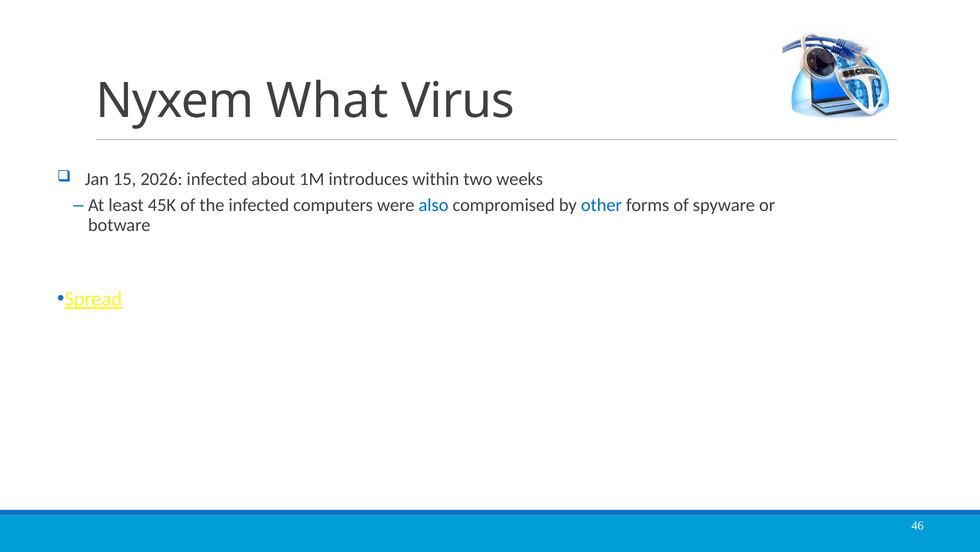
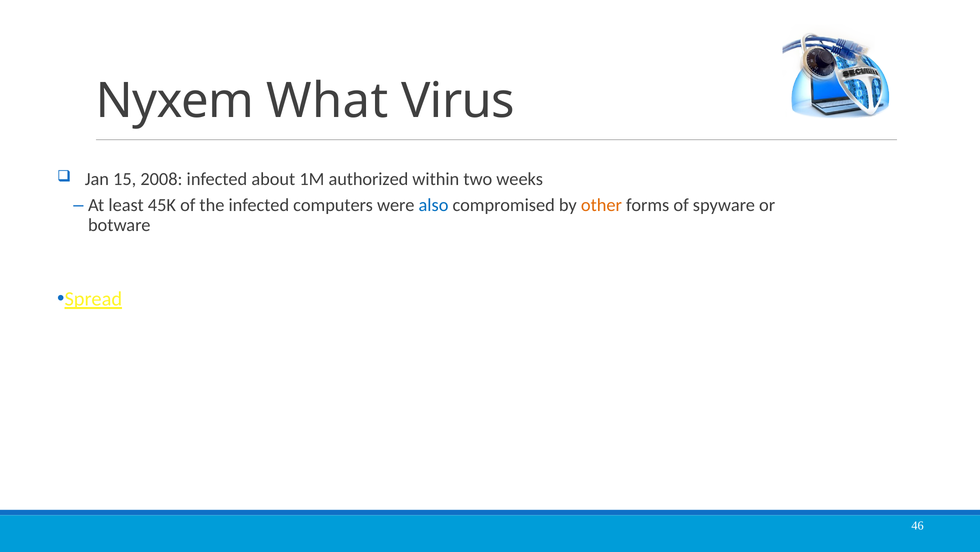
2026: 2026 -> 2008
introduces: introduces -> authorized
other colour: blue -> orange
